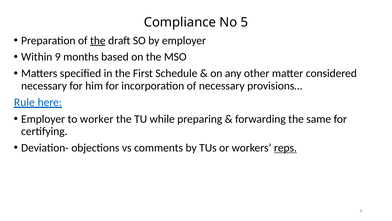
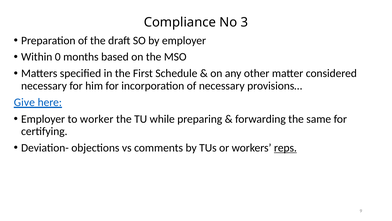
5: 5 -> 3
the at (98, 40) underline: present -> none
Within 9: 9 -> 0
Rule: Rule -> Give
